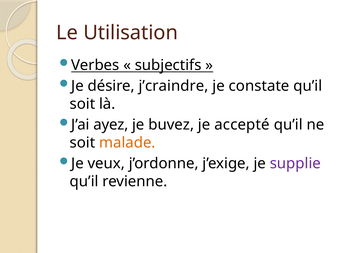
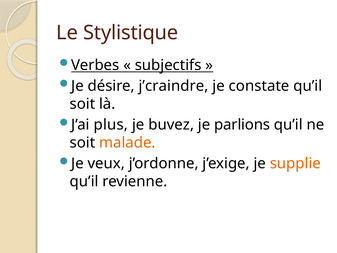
Utilisation: Utilisation -> Stylistique
ayez: ayez -> plus
accepté: accepté -> parlions
supplie colour: purple -> orange
